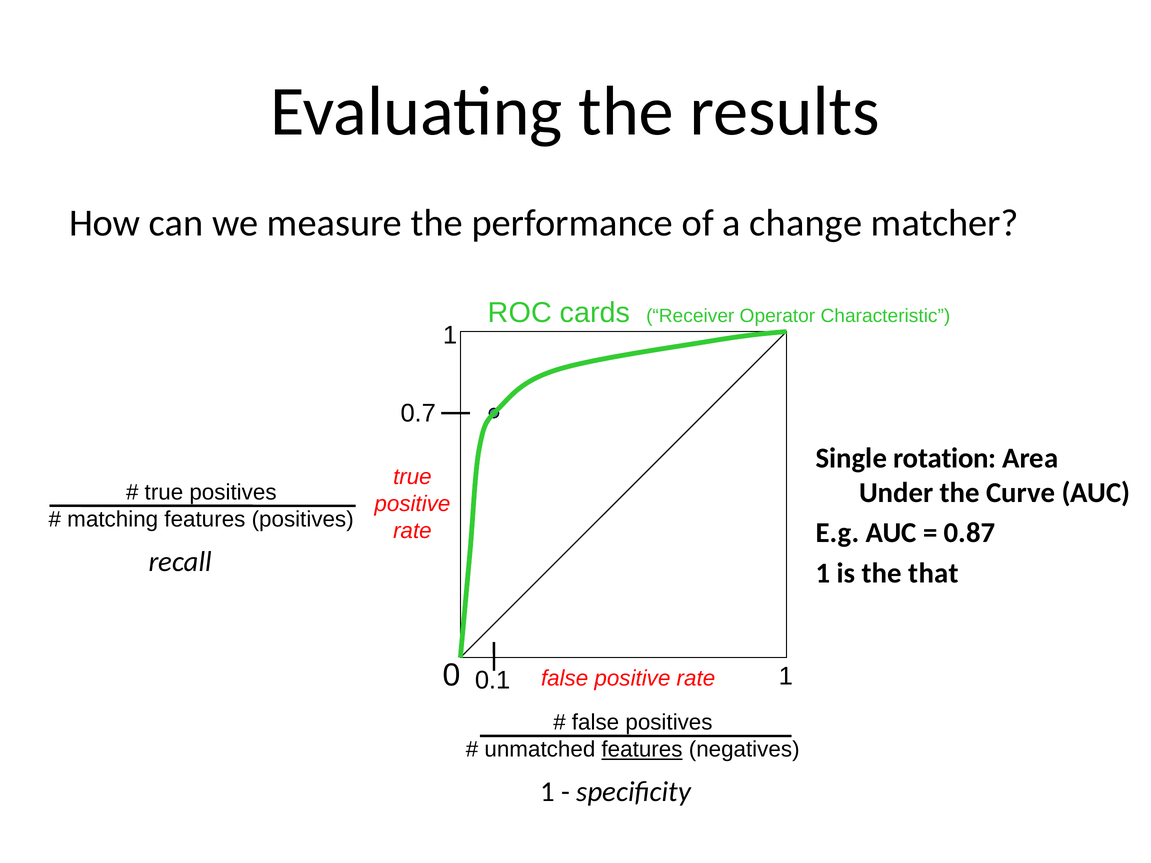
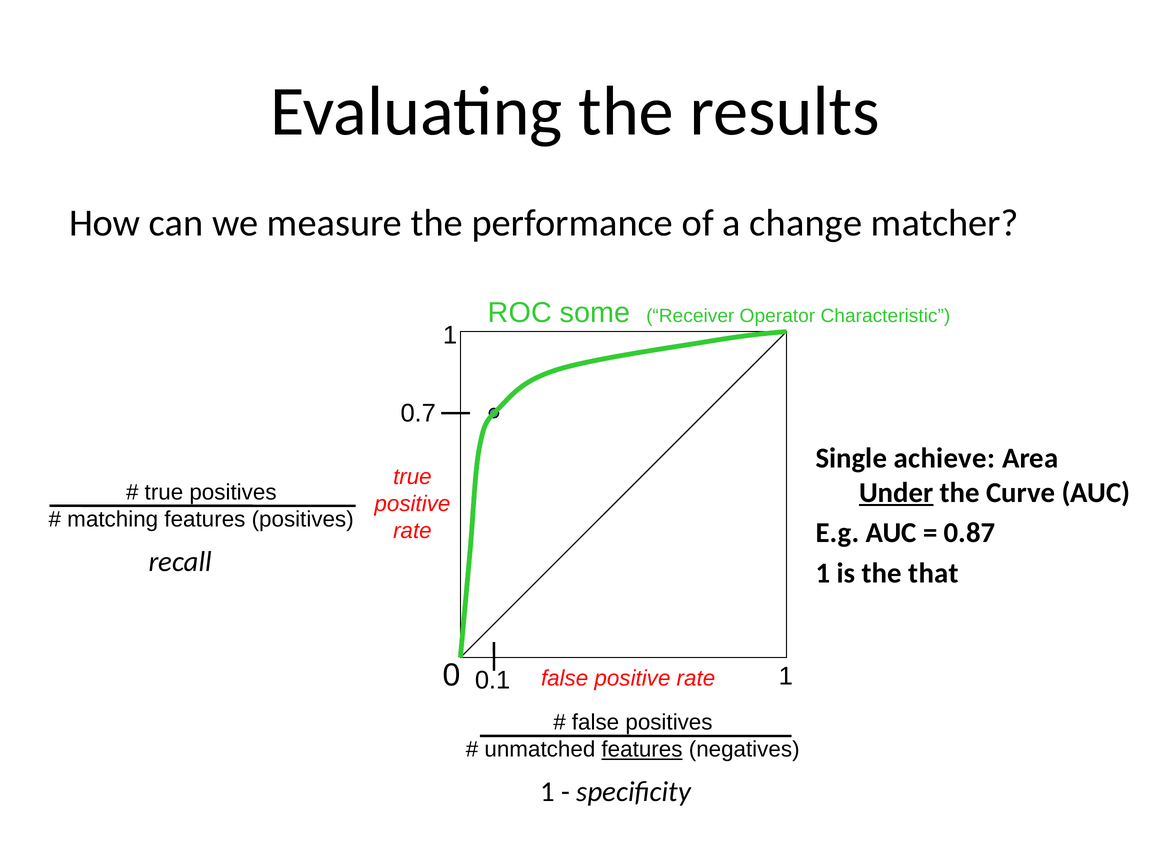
cards: cards -> some
rotation: rotation -> achieve
Under underline: none -> present
